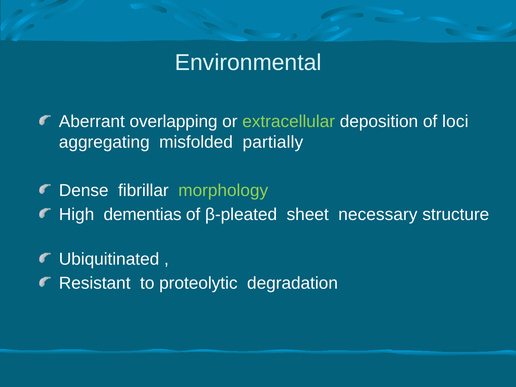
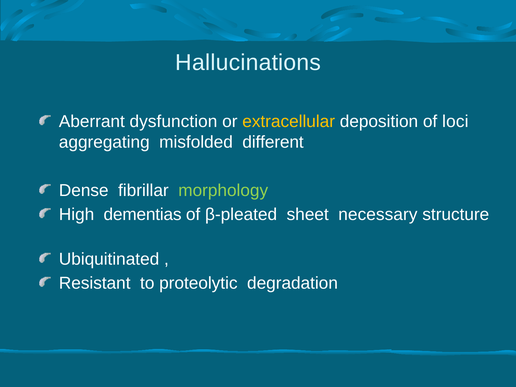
Environmental: Environmental -> Hallucinations
overlapping: overlapping -> dysfunction
extracellular colour: light green -> yellow
partially: partially -> different
